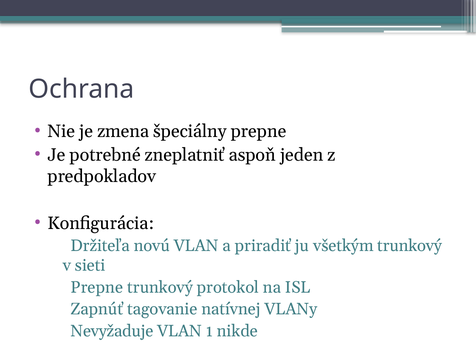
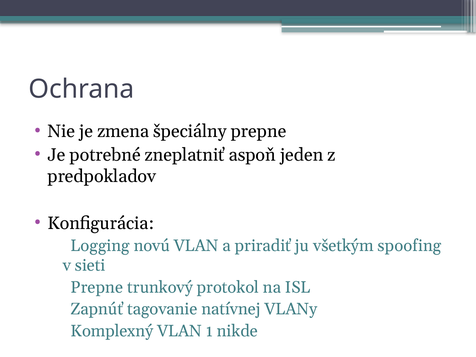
Držiteľa: Držiteľa -> Logging
všetkým trunkový: trunkový -> spoofing
Nevyžaduje: Nevyžaduje -> Komplexný
